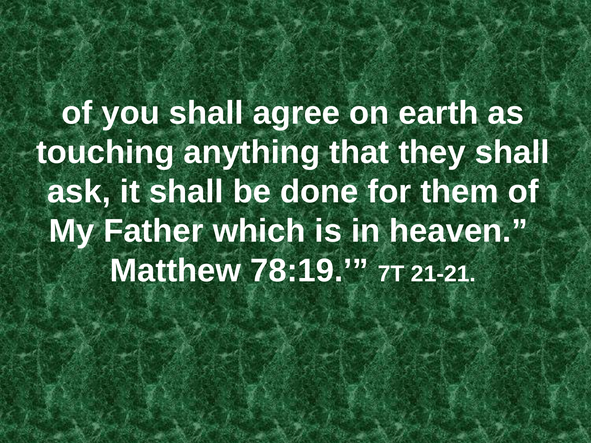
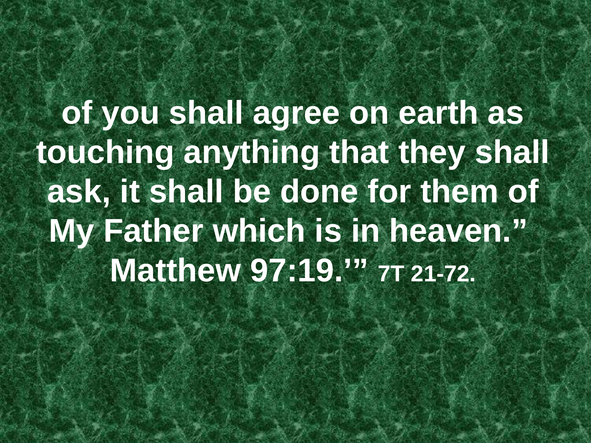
78:19: 78:19 -> 97:19
21-21: 21-21 -> 21-72
